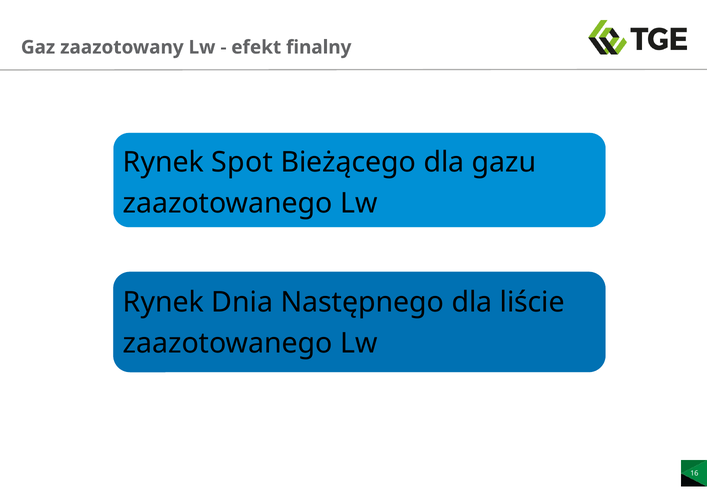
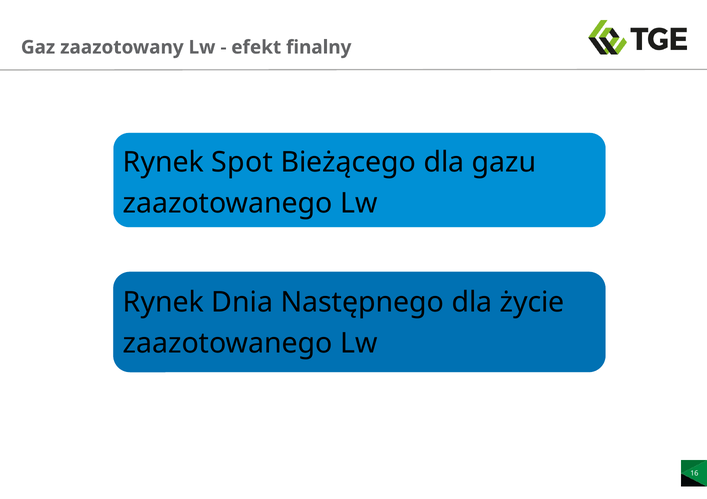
liście: liście -> życie
